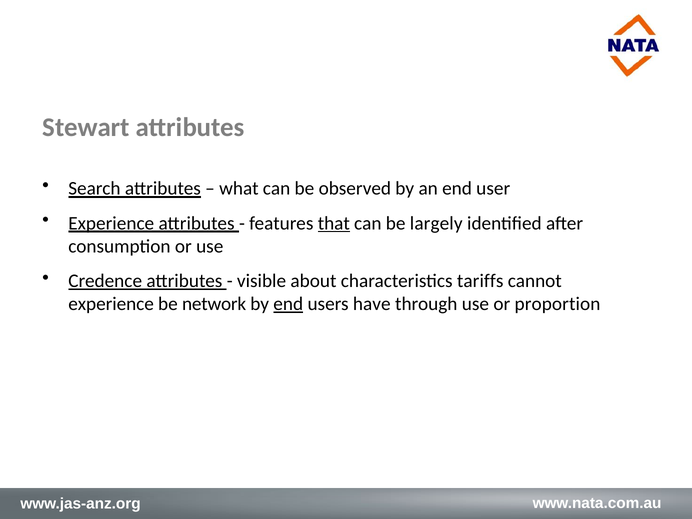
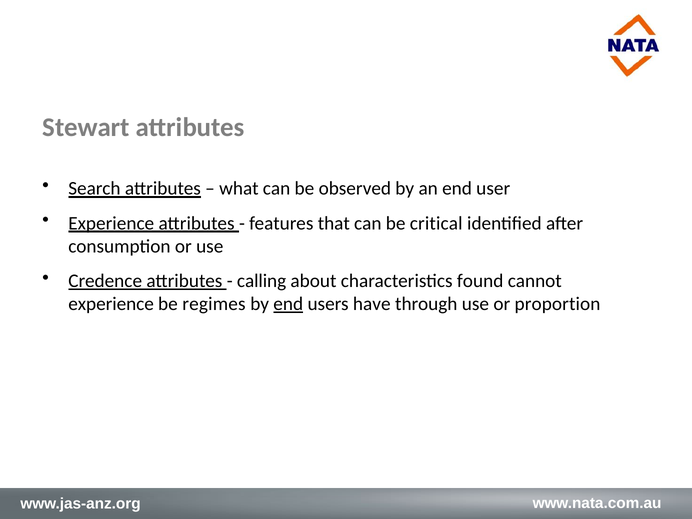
that underline: present -> none
largely: largely -> critical
visible: visible -> calling
tariffs: tariffs -> found
network: network -> regimes
